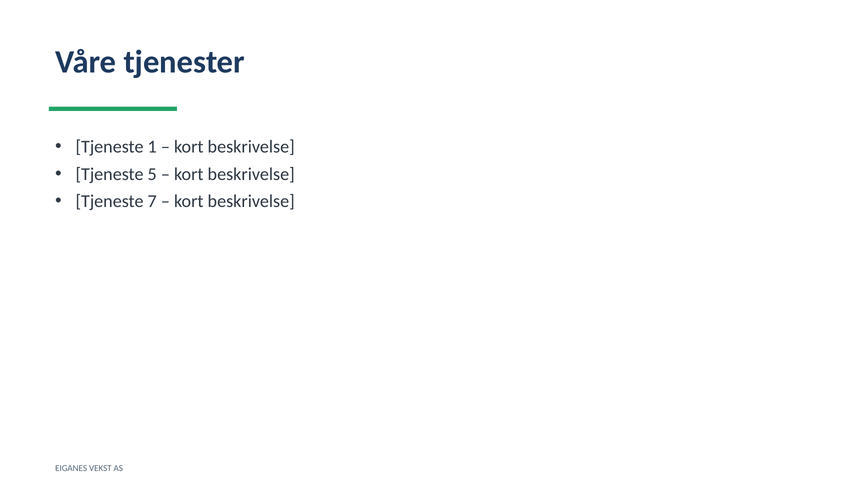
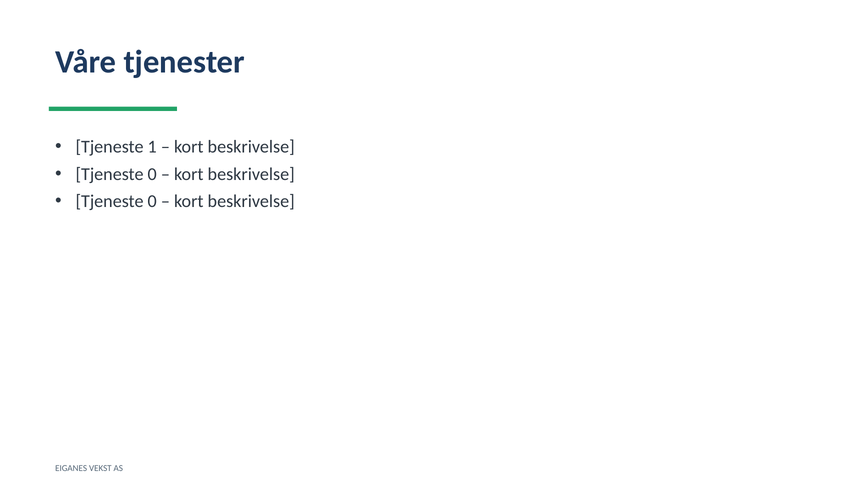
5 at (152, 174): 5 -> 0
7 at (152, 201): 7 -> 0
